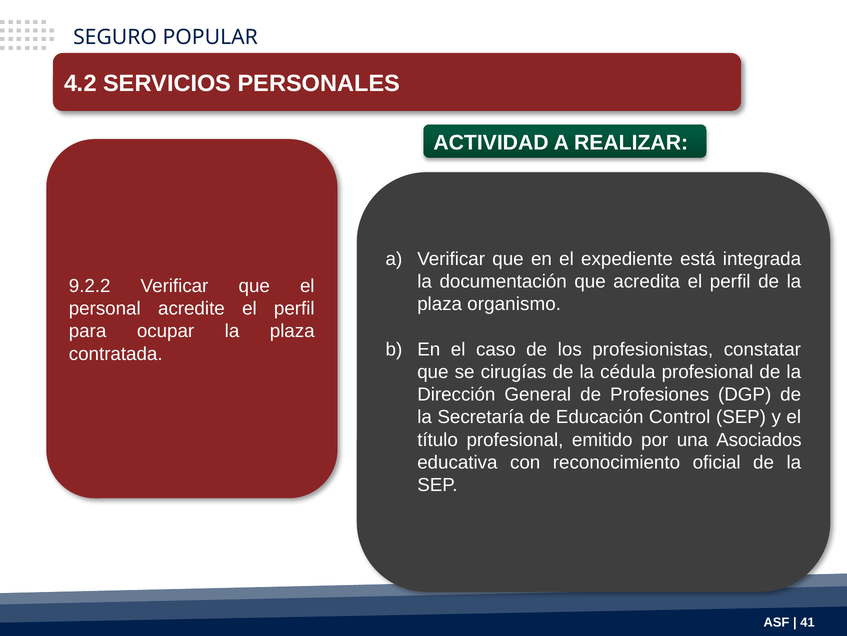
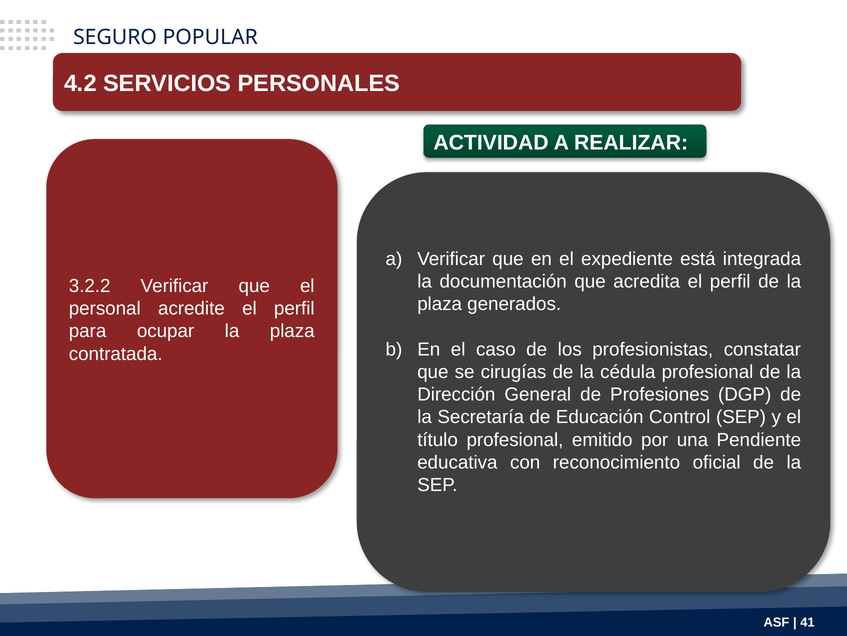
9.2.2: 9.2.2 -> 3.2.2
organismo: organismo -> generados
Asociados: Asociados -> Pendiente
